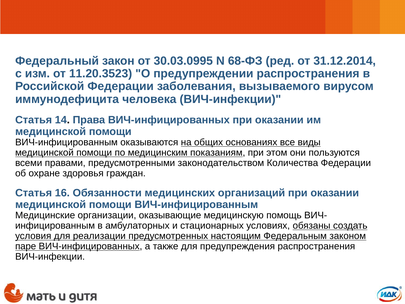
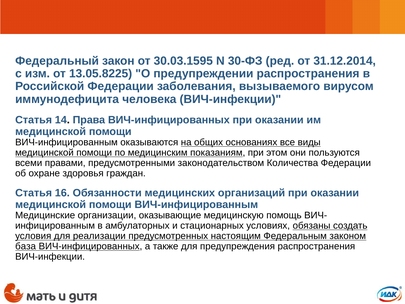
30.03.0995: 30.03.0995 -> 30.03.1595
68-ФЗ: 68-ФЗ -> 30-ФЗ
11.20.3523: 11.20.3523 -> 13.05.8225
паре: паре -> база
